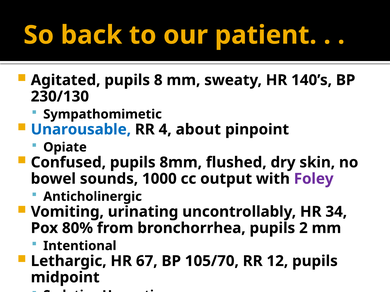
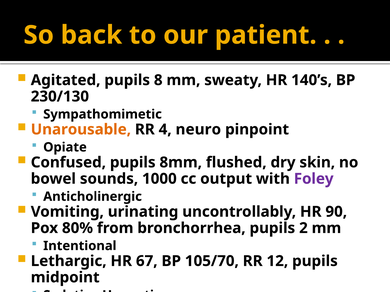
Unarousable colour: blue -> orange
about: about -> neuro
34: 34 -> 90
